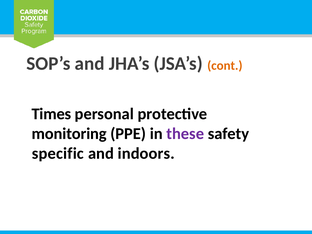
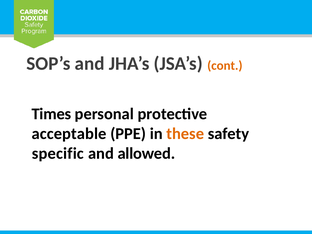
monitoring: monitoring -> acceptable
these colour: purple -> orange
indoors: indoors -> allowed
